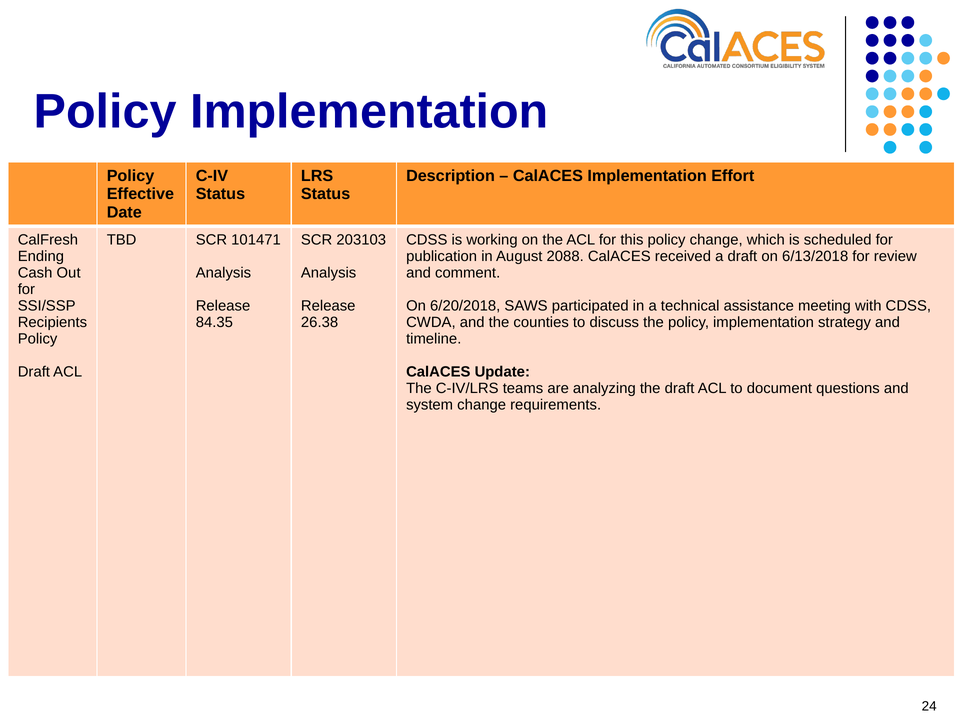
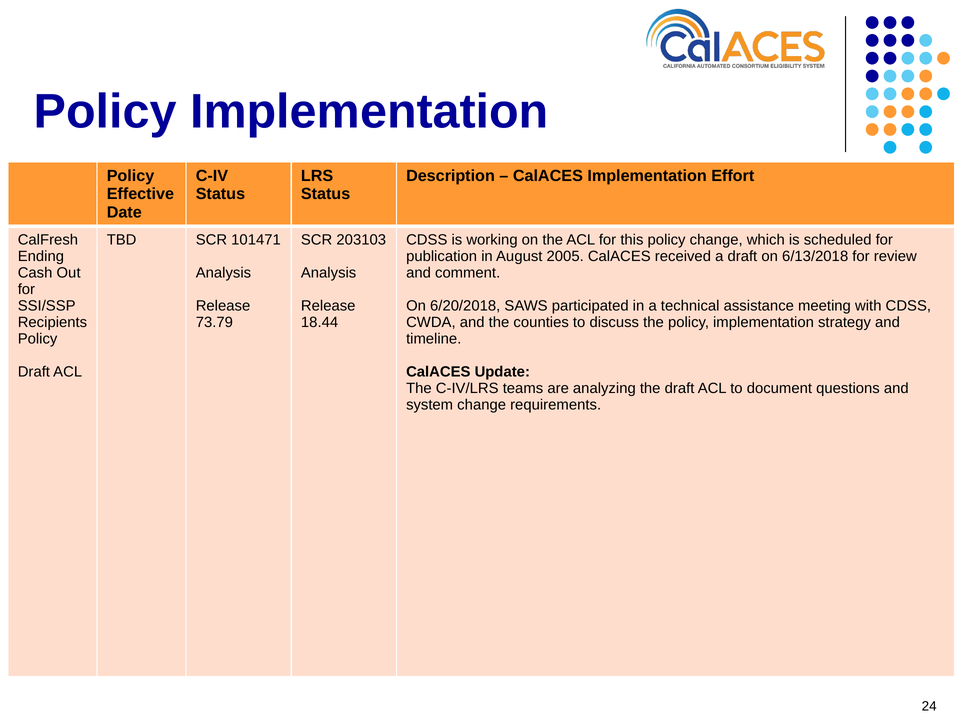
2088: 2088 -> 2005
84.35: 84.35 -> 73.79
26.38: 26.38 -> 18.44
